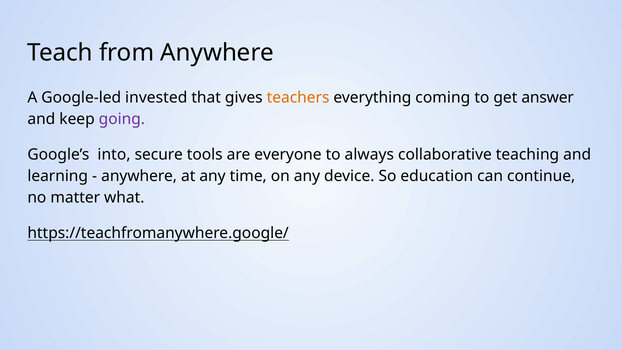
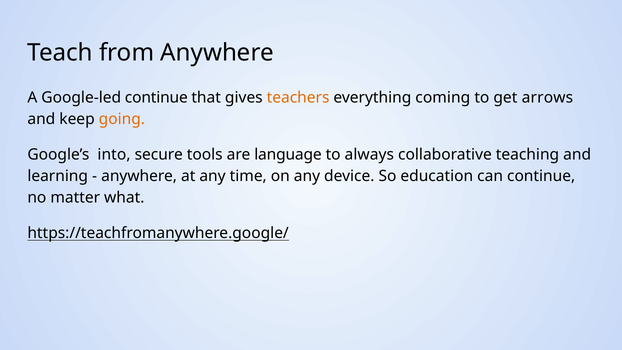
Google-led invested: invested -> continue
answer: answer -> arrows
going colour: purple -> orange
everyone: everyone -> language
